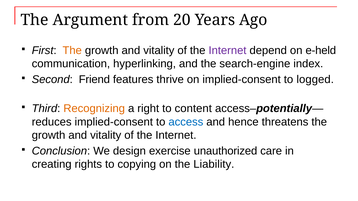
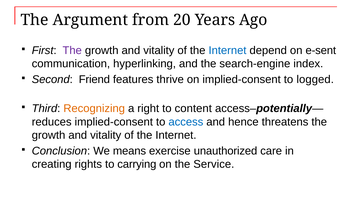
The at (72, 50) colour: orange -> purple
Internet at (227, 50) colour: purple -> blue
e-held: e-held -> e-sent
design: design -> means
copying: copying -> carrying
Liability: Liability -> Service
